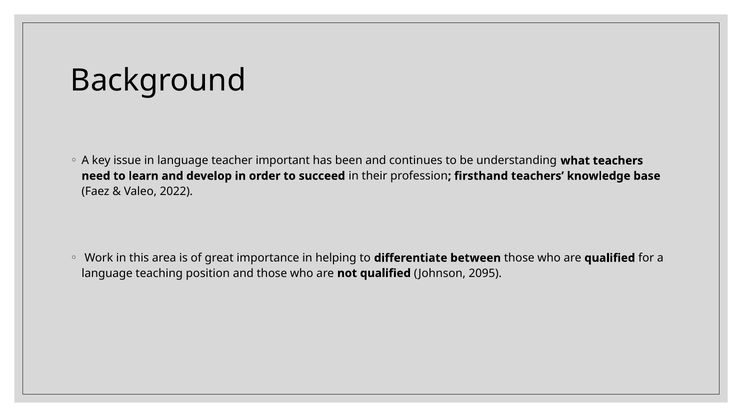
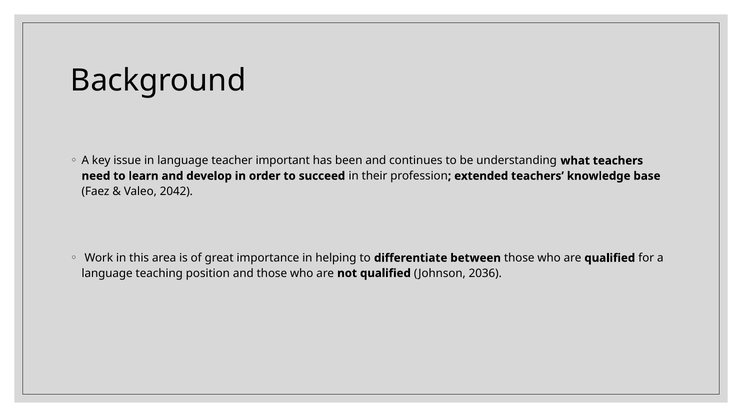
firsthand: firsthand -> extended
2022: 2022 -> 2042
2095: 2095 -> 2036
